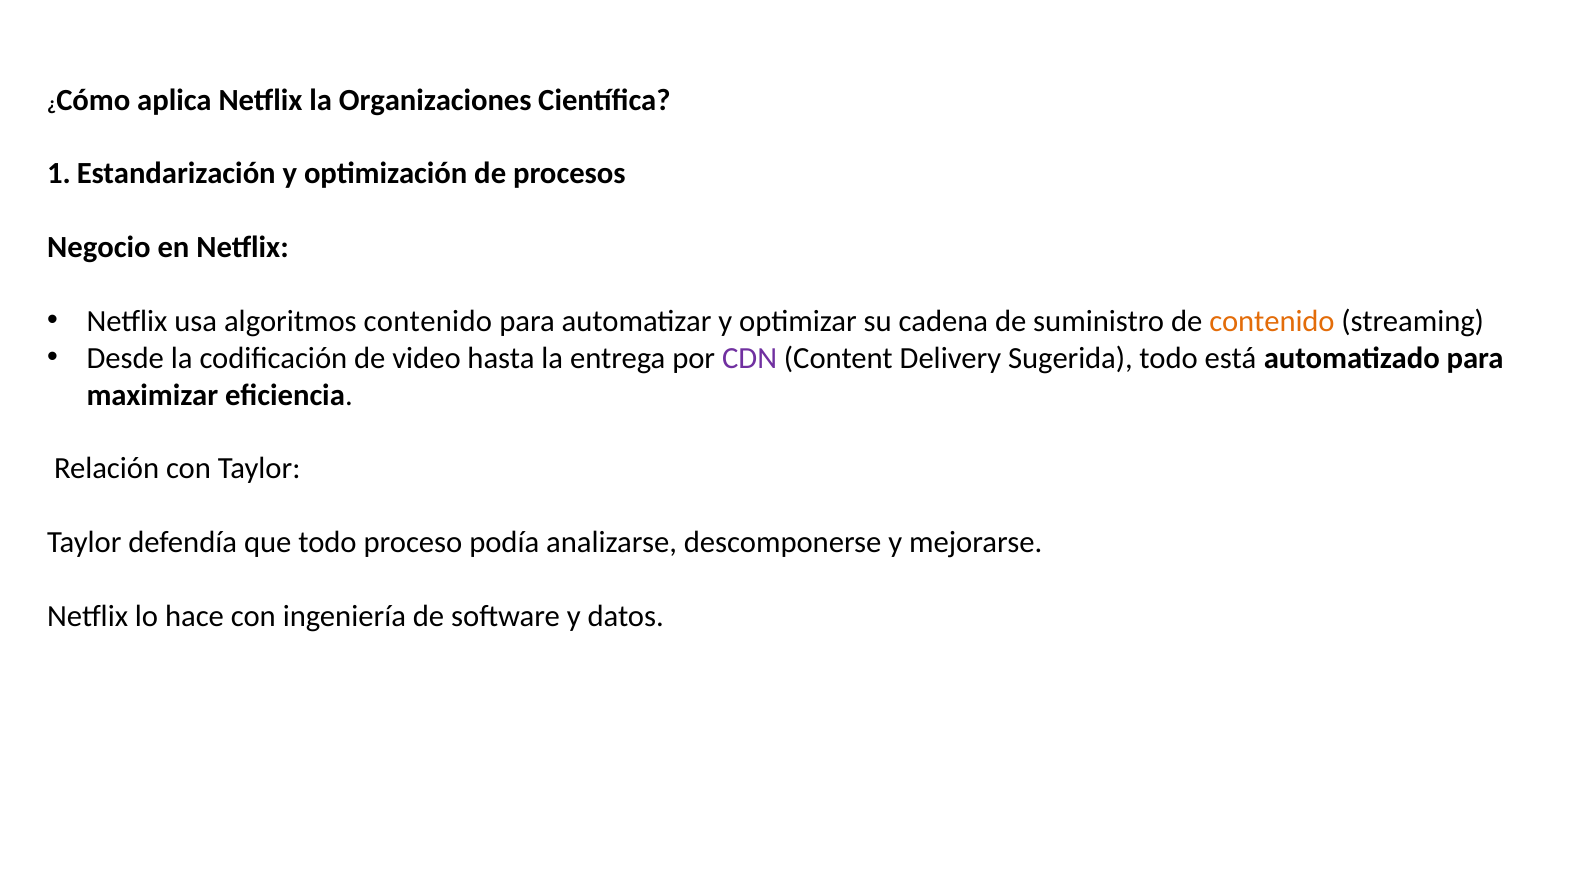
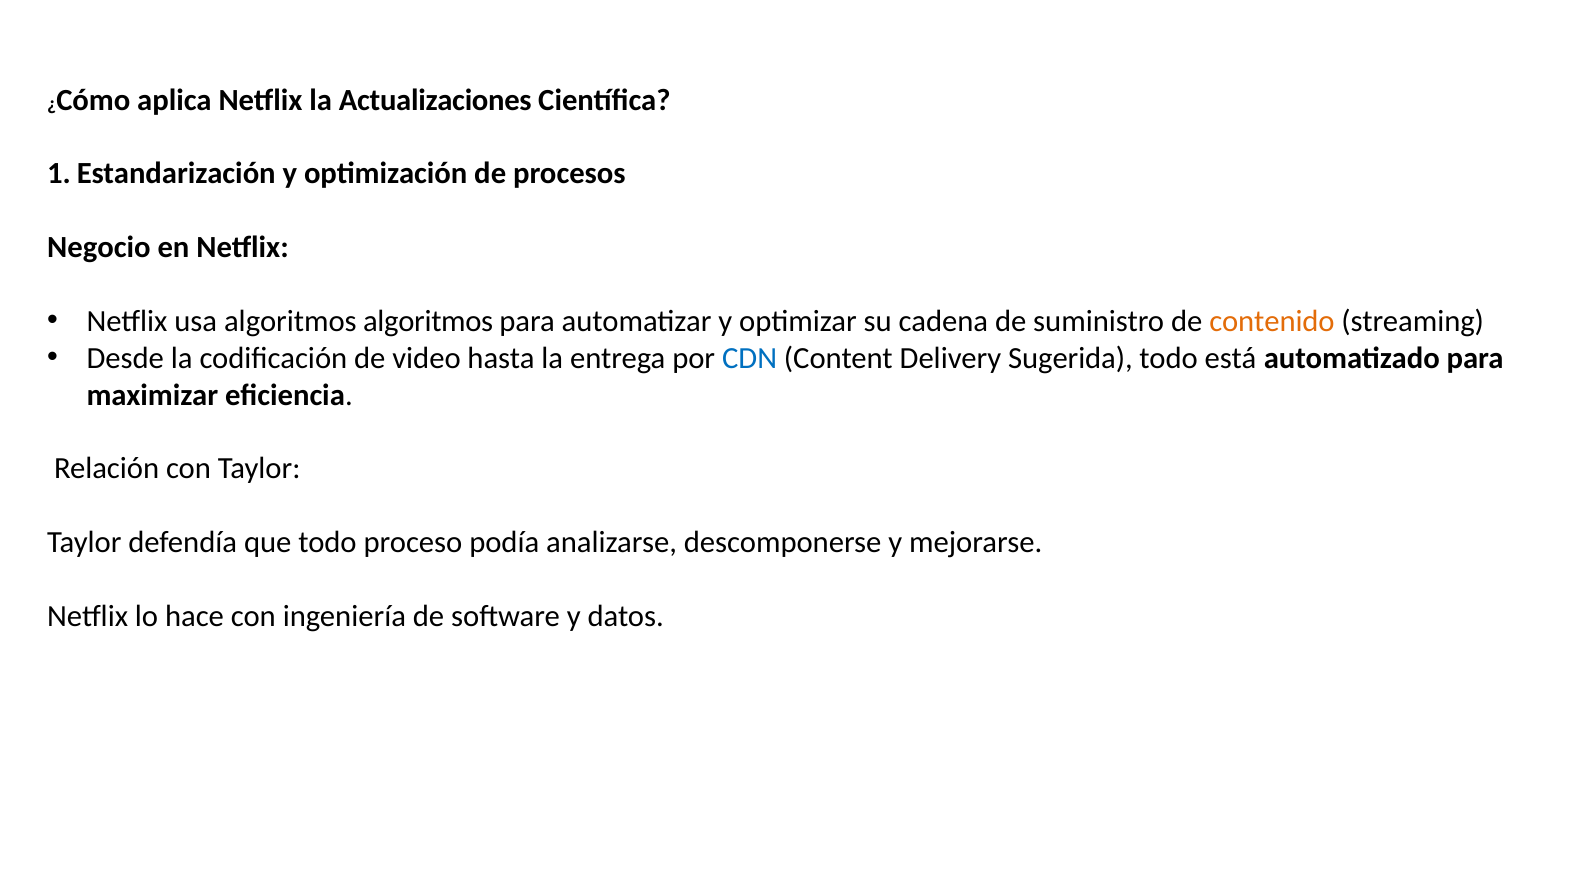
Organizaciones: Organizaciones -> Actualizaciones
algoritmos contenido: contenido -> algoritmos
CDN colour: purple -> blue
